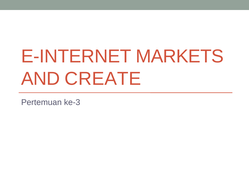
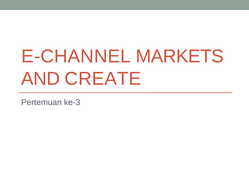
E-INTERNET: E-INTERNET -> E-CHANNEL
